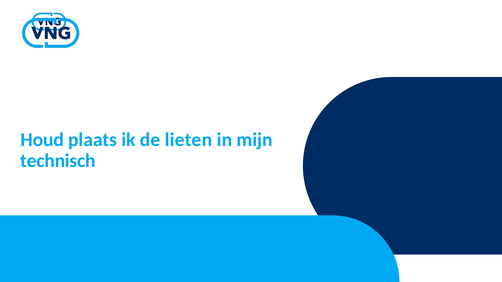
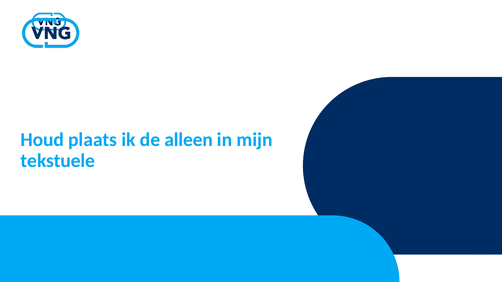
lieten: lieten -> alleen
technisch: technisch -> tekstuele
